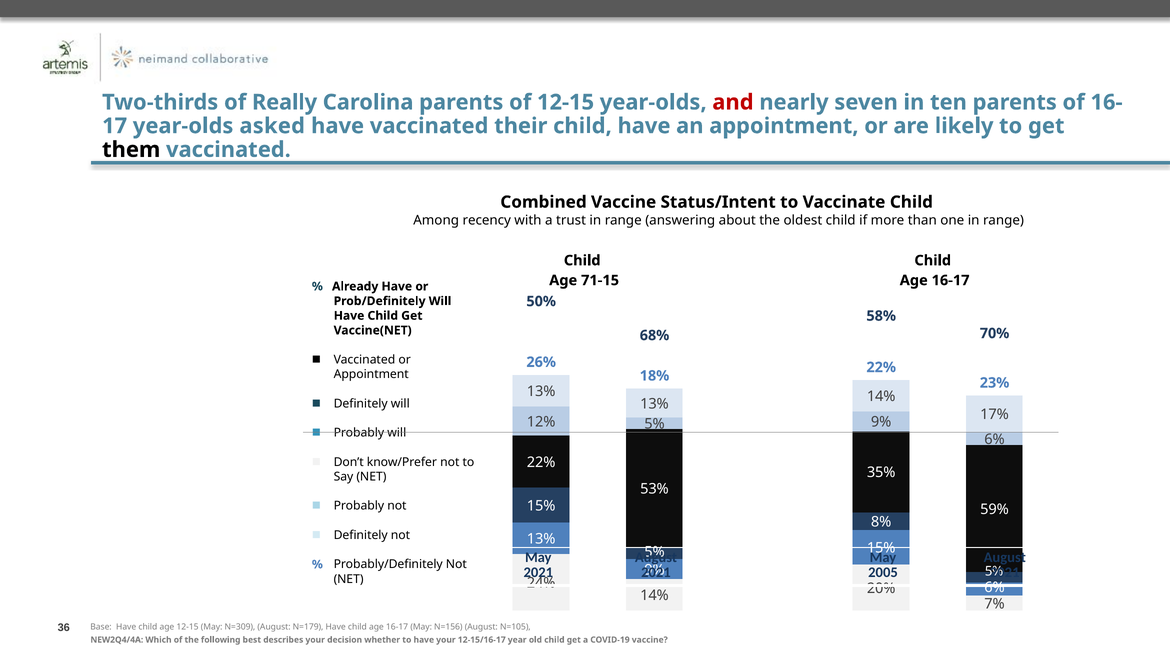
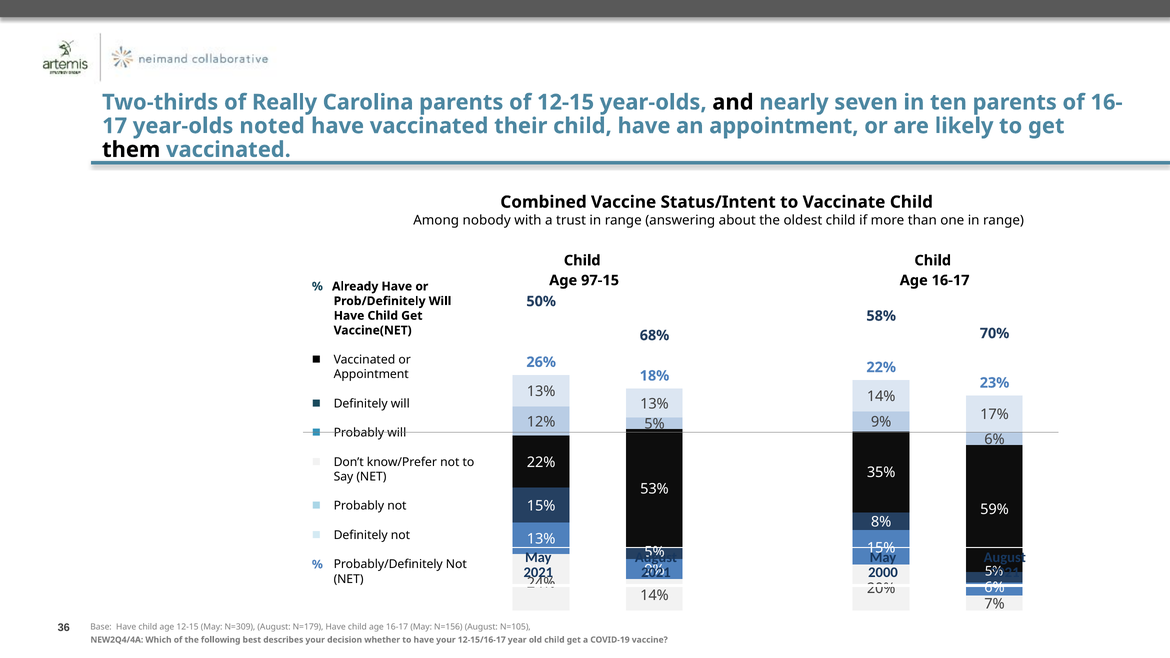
and colour: red -> black
asked: asked -> noted
recency: recency -> nobody
71-15: 71-15 -> 97-15
2005: 2005 -> 2000
